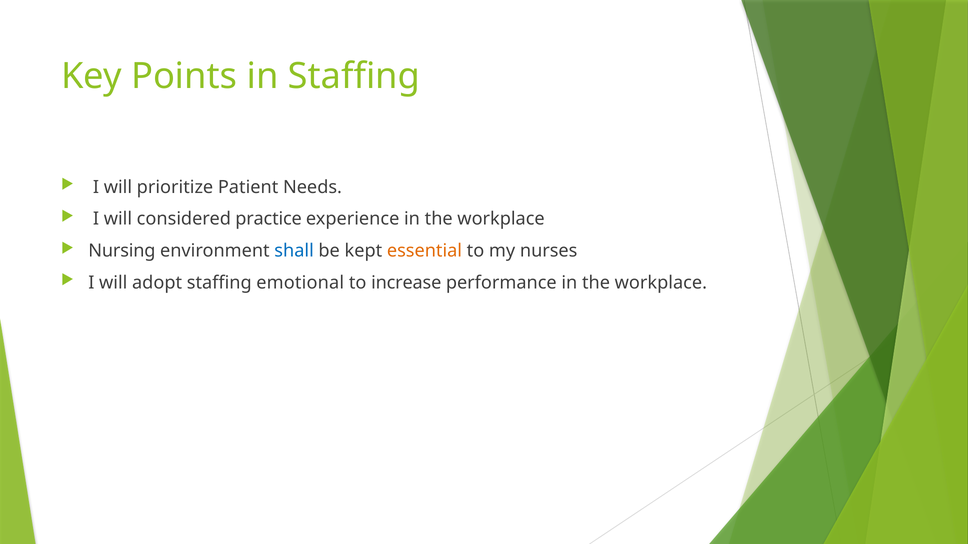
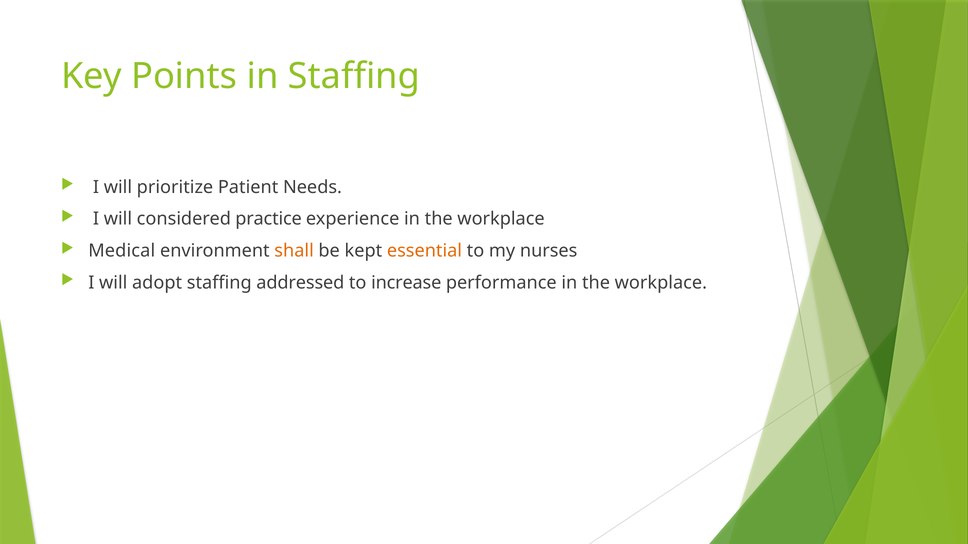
Nursing: Nursing -> Medical
shall colour: blue -> orange
emotional: emotional -> addressed
